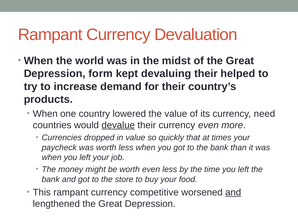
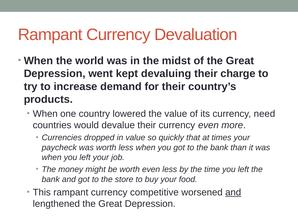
form: form -> went
helped: helped -> charge
devalue underline: present -> none
